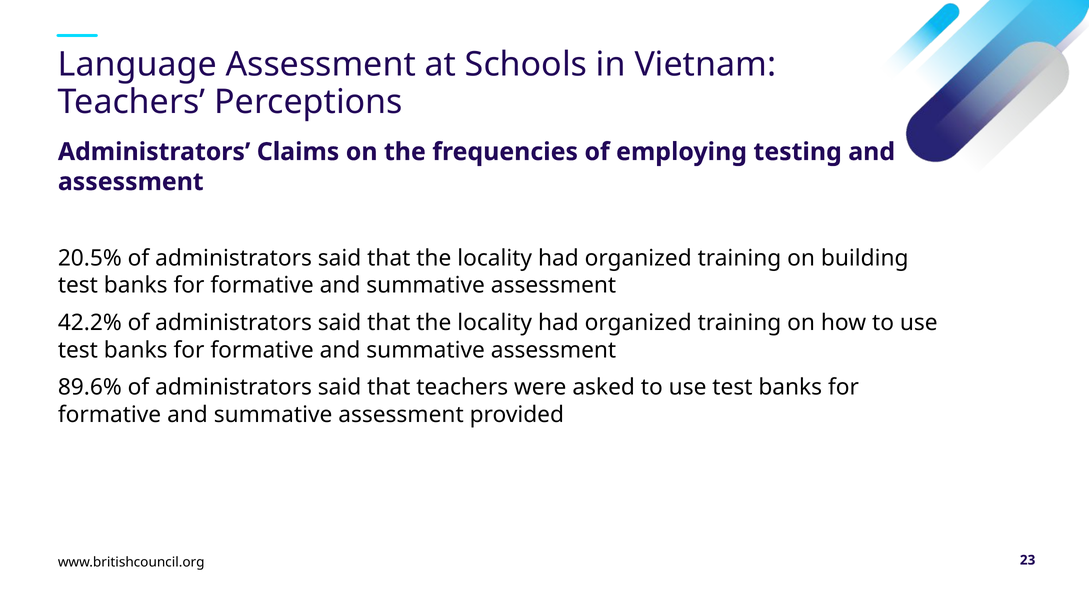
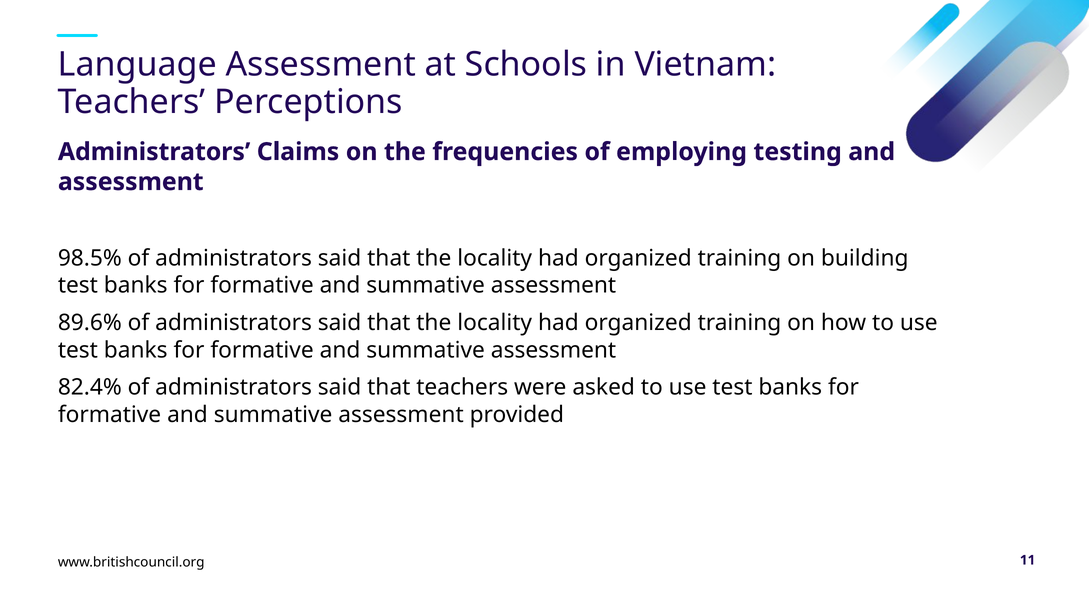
20.5%: 20.5% -> 98.5%
42.2%: 42.2% -> 89.6%
89.6%: 89.6% -> 82.4%
23: 23 -> 11
